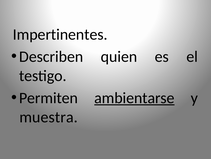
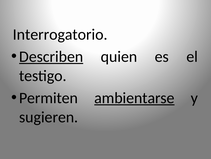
Impertinentes: Impertinentes -> Interrogatorio
Describen underline: none -> present
muestra: muestra -> sugieren
